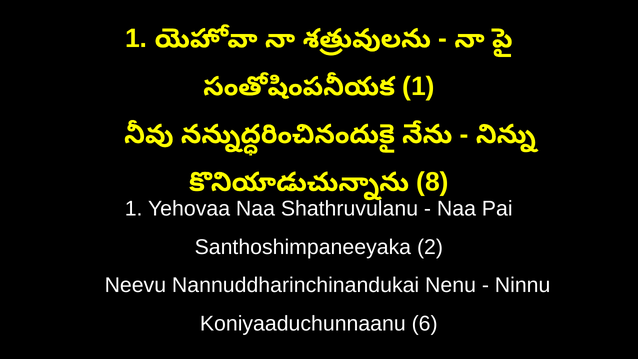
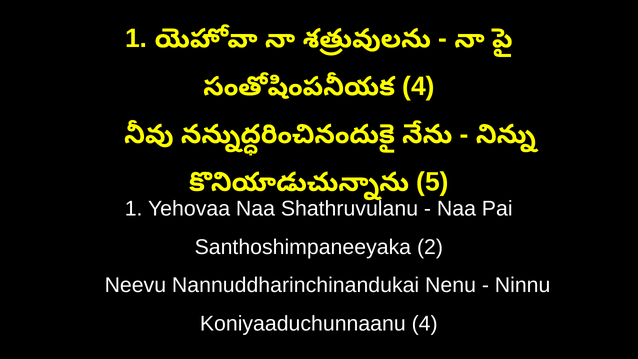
1 at (418, 86): 1 -> 4
8: 8 -> 5
Koniyaaduchunnaanu 6: 6 -> 4
